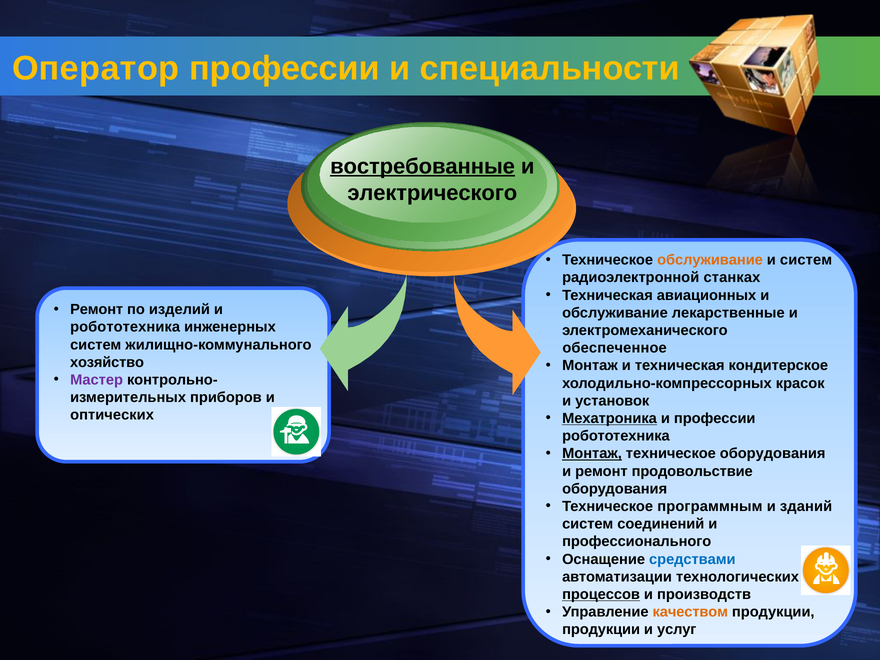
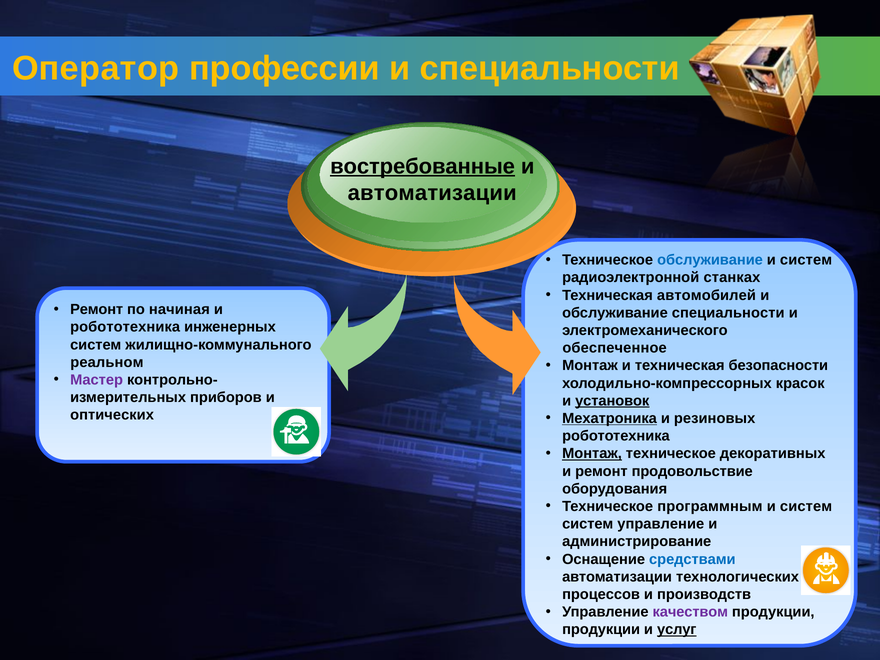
электрического at (432, 193): электрического -> автоматизации
обслуживание at (710, 260) colour: orange -> blue
авиационных: авиационных -> автомобилей
изделий: изделий -> начиная
обслуживание лекарственные: лекарственные -> специальности
хозяйство: хозяйство -> реальном
кондитерское: кондитерское -> безопасности
установок underline: none -> present
и профессии: профессии -> резиновых
техническое оборудования: оборудования -> декоративных
зданий at (806, 506): зданий -> систем
систем соединений: соединений -> управление
профессионального: профессионального -> администрирование
процессов underline: present -> none
качеством colour: orange -> purple
услуг underline: none -> present
